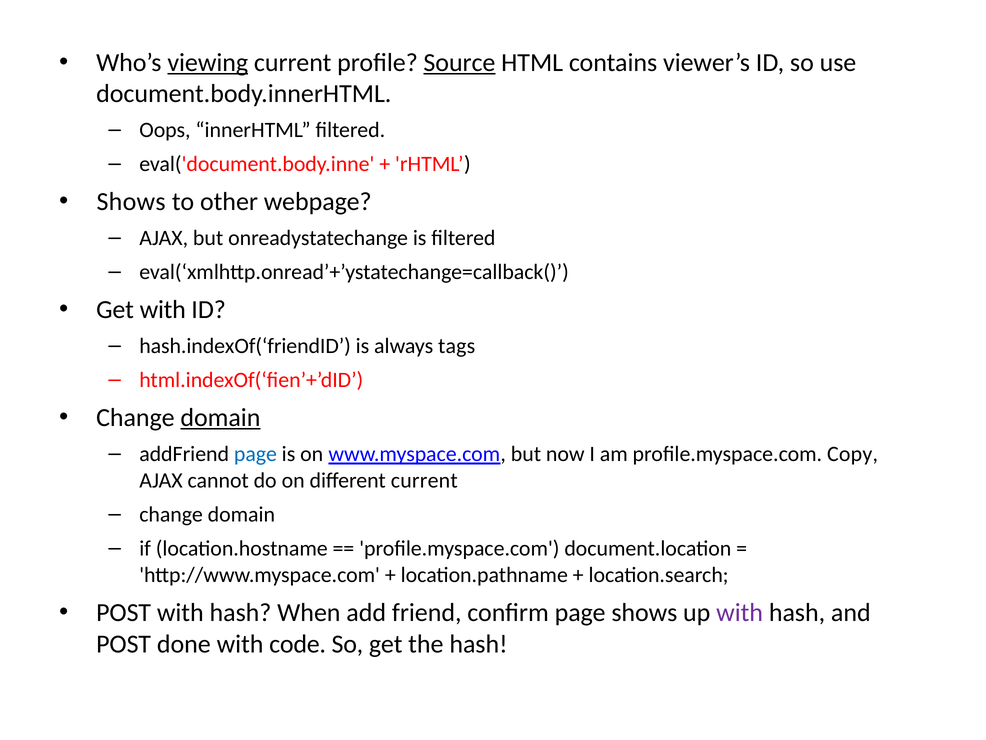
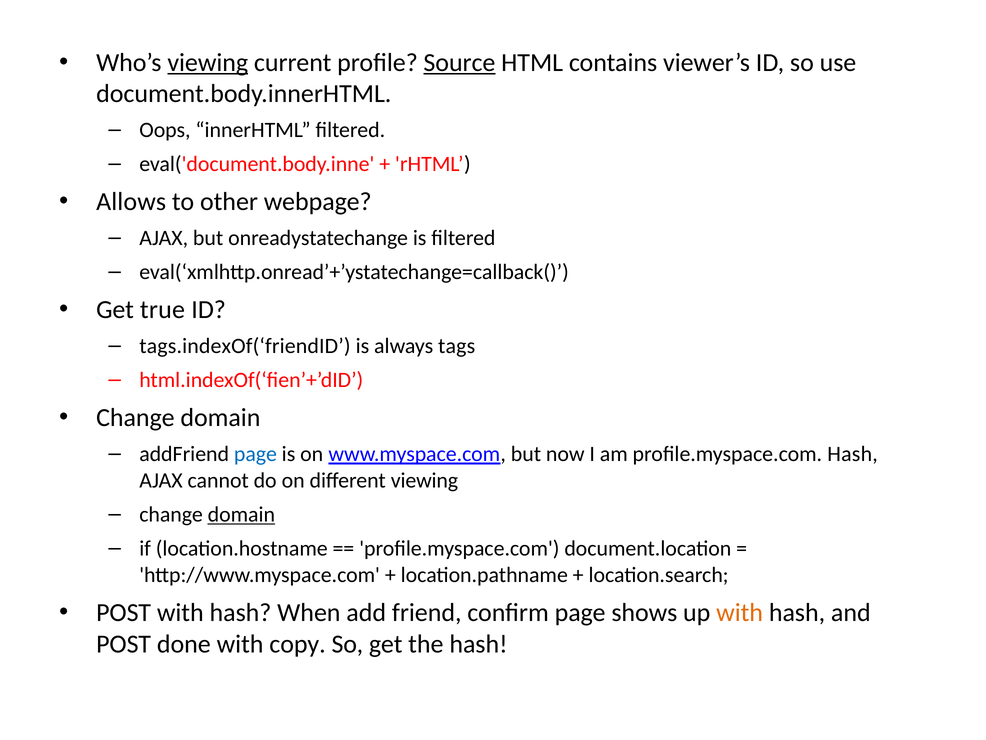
Shows at (131, 202): Shows -> Allows
Get with: with -> true
hash.indexOf(‘friendID: hash.indexOf(‘friendID -> tags.indexOf(‘friendID
domain at (220, 417) underline: present -> none
profile.myspace.com Copy: Copy -> Hash
different current: current -> viewing
domain at (241, 514) underline: none -> present
with at (740, 612) colour: purple -> orange
code: code -> copy
